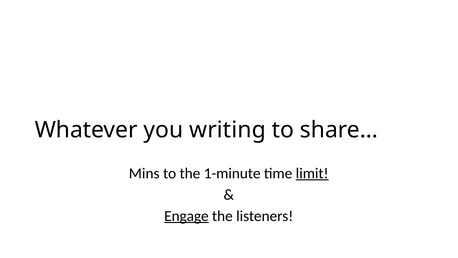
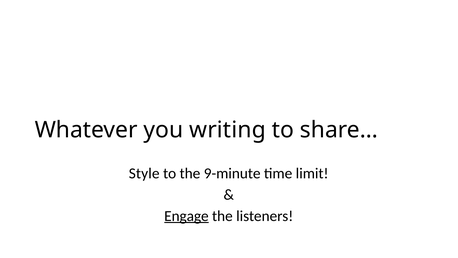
Mins: Mins -> Style
1-minute: 1-minute -> 9-minute
limit underline: present -> none
